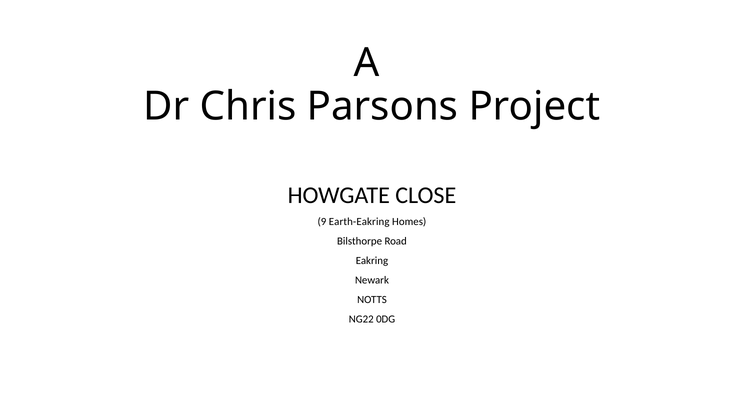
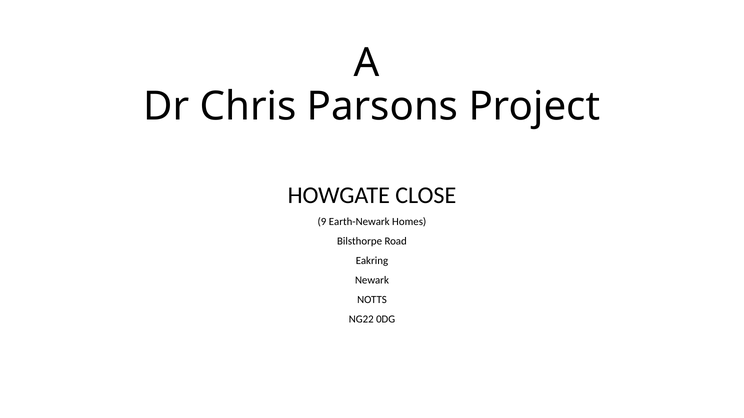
Earth-Eakring: Earth-Eakring -> Earth-Newark
